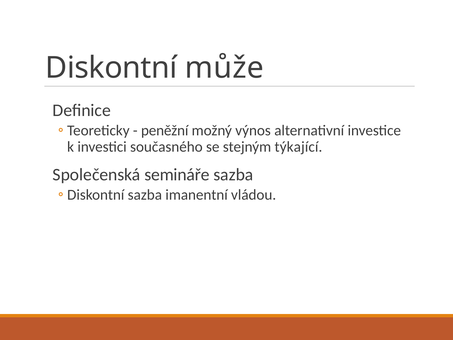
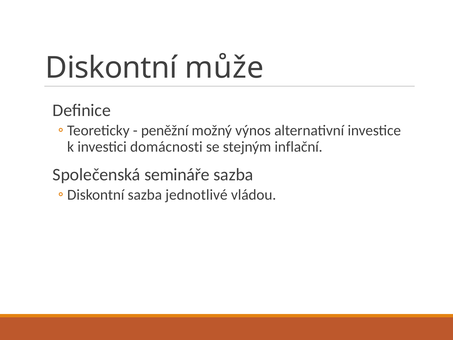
současného: současného -> domácnosti
týkající: týkající -> inflační
imanentní: imanentní -> jednotlivé
